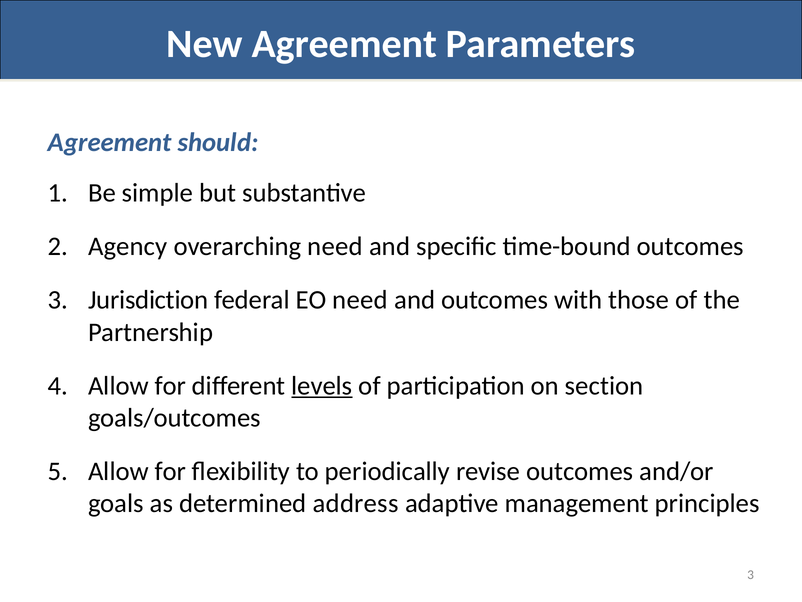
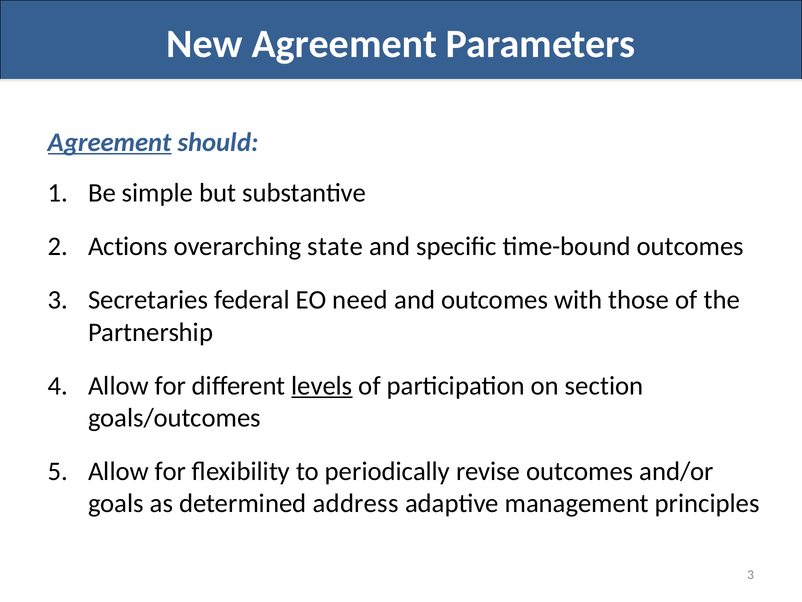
Agreement at (110, 142) underline: none -> present
Agency: Agency -> Actions
overarching need: need -> state
Jurisdiction: Jurisdiction -> Secretaries
